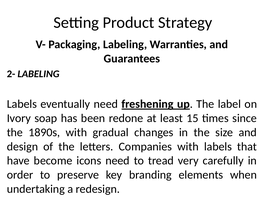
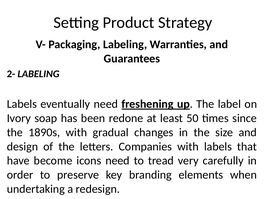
15: 15 -> 50
